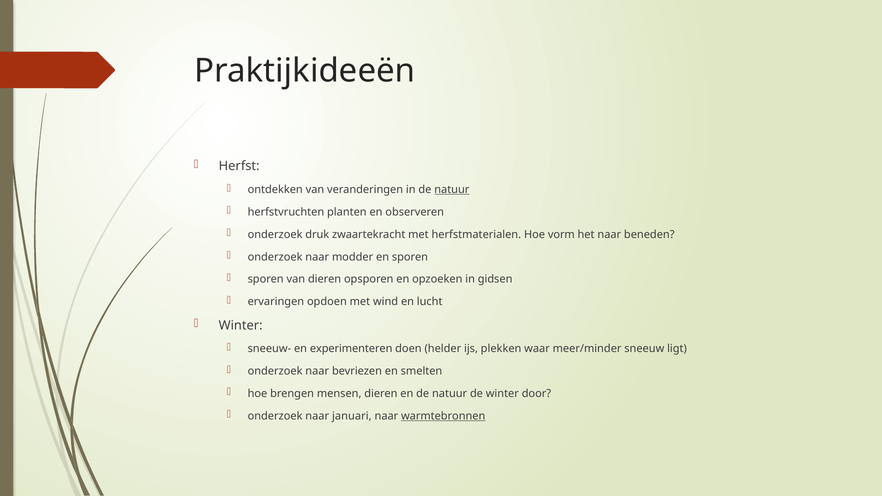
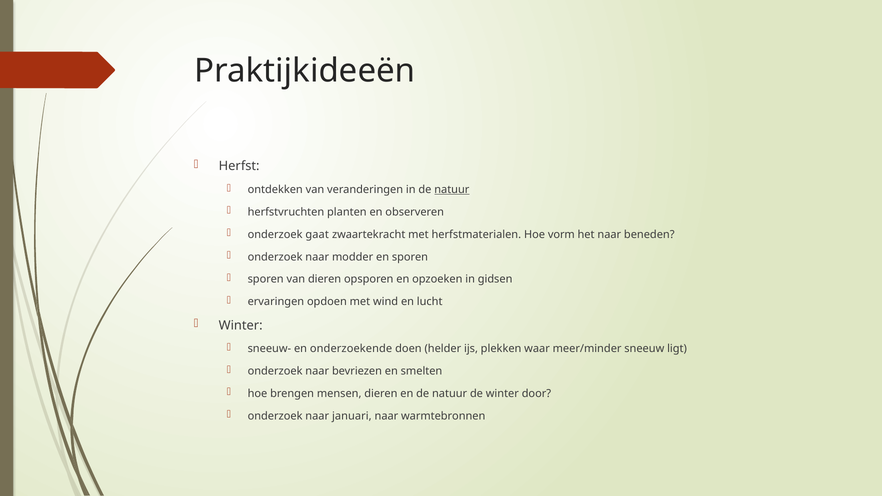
druk: druk -> gaat
experimenteren: experimenteren -> onderzoekende
warmtebronnen underline: present -> none
